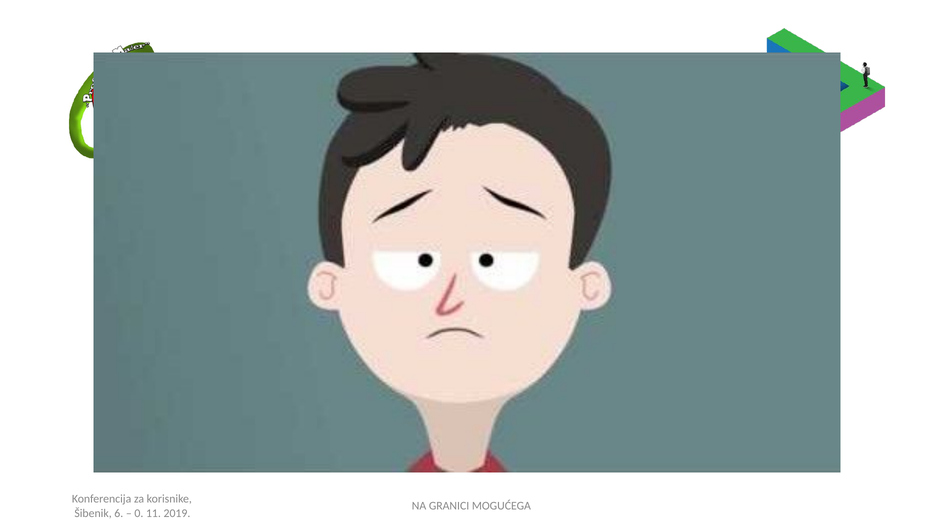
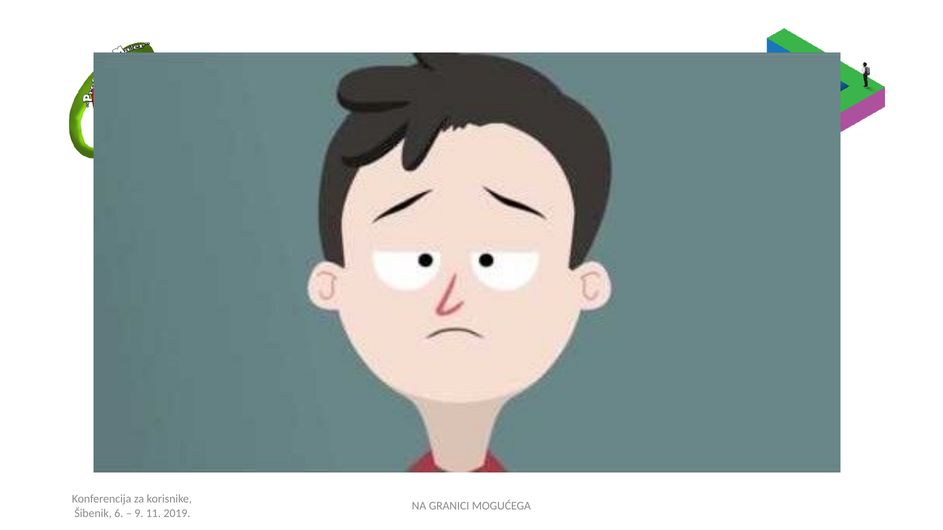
0: 0 -> 9
